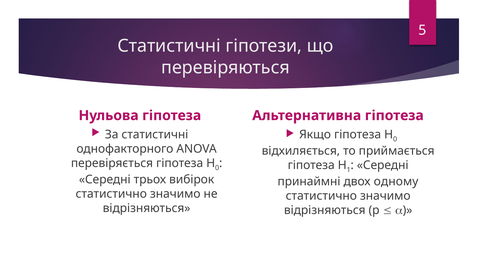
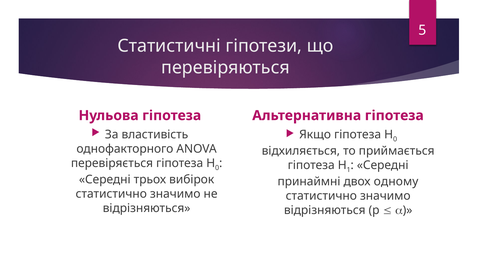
За статистичні: статистичні -> властивість
